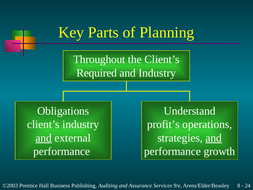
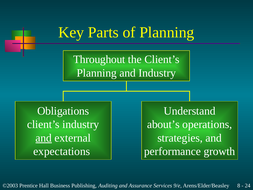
Required at (97, 73): Required -> Planning
profit’s: profit’s -> about’s
and at (214, 138) underline: present -> none
performance at (62, 151): performance -> expectations
